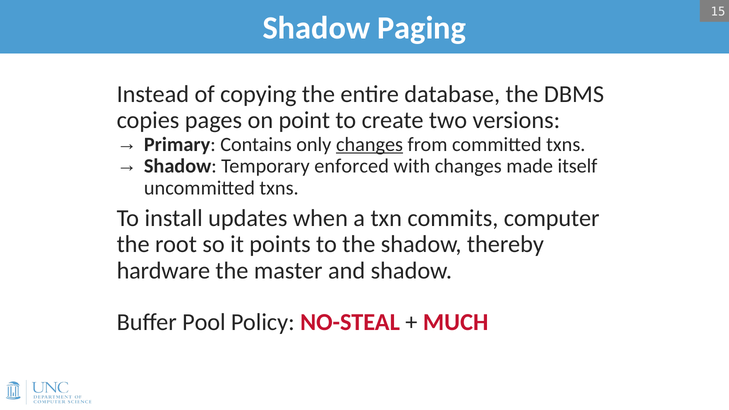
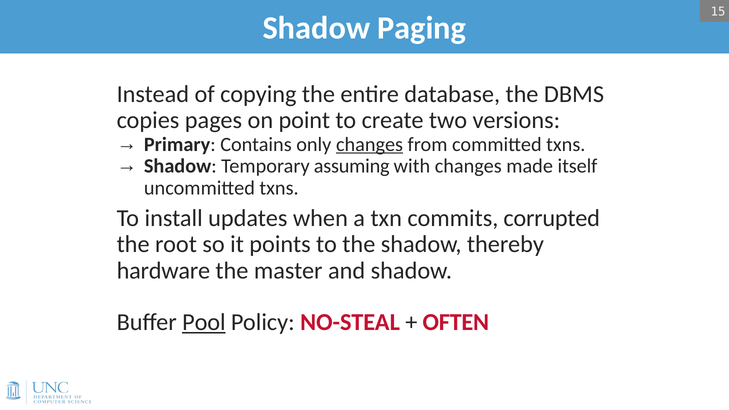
enforced: enforced -> assuming
computer: computer -> corrupted
Pool underline: none -> present
MUCH: MUCH -> OFTEN
